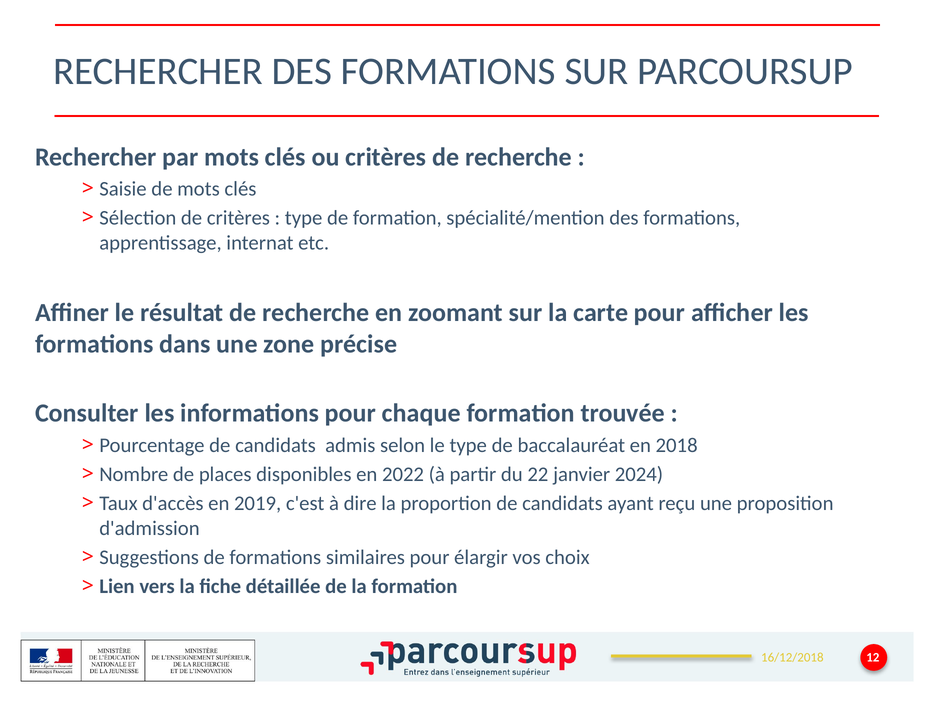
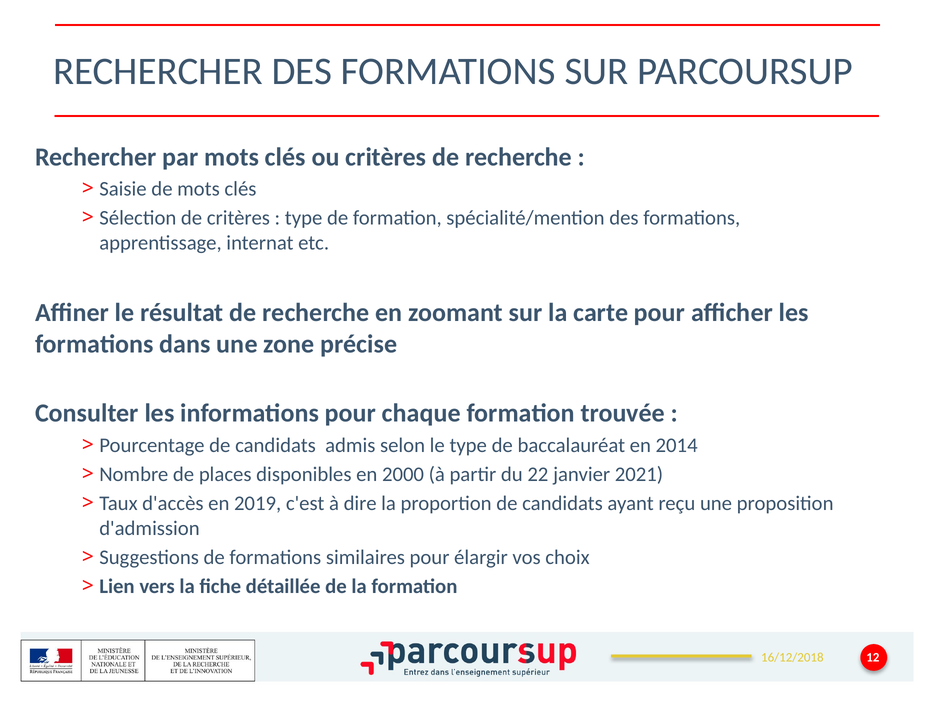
2018: 2018 -> 2014
2022: 2022 -> 2000
2024: 2024 -> 2021
